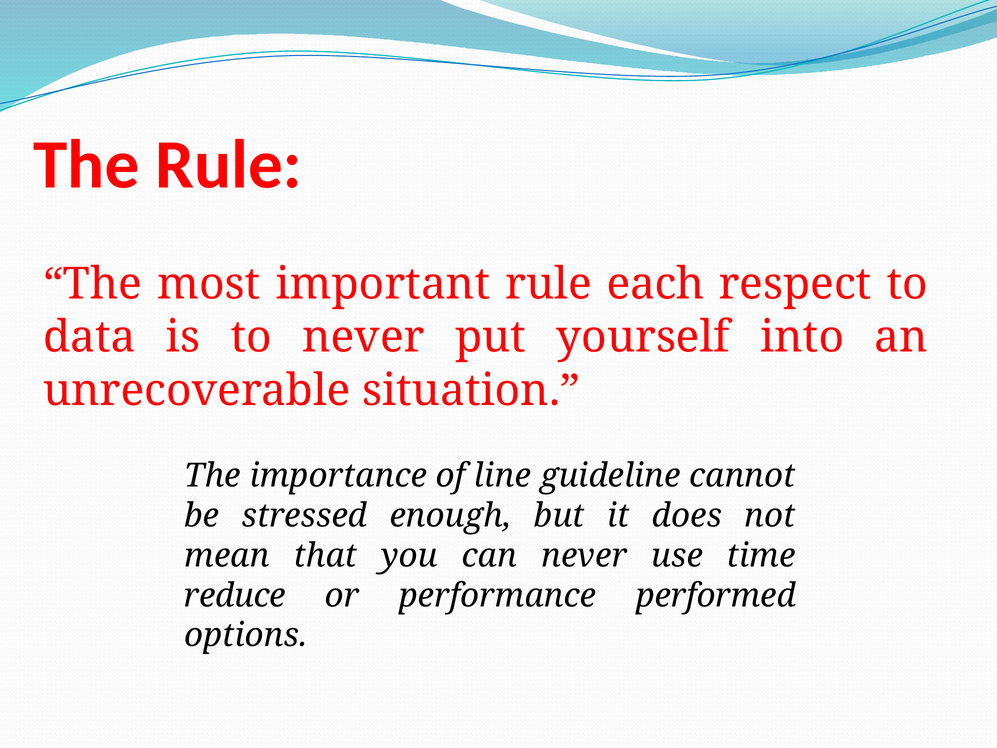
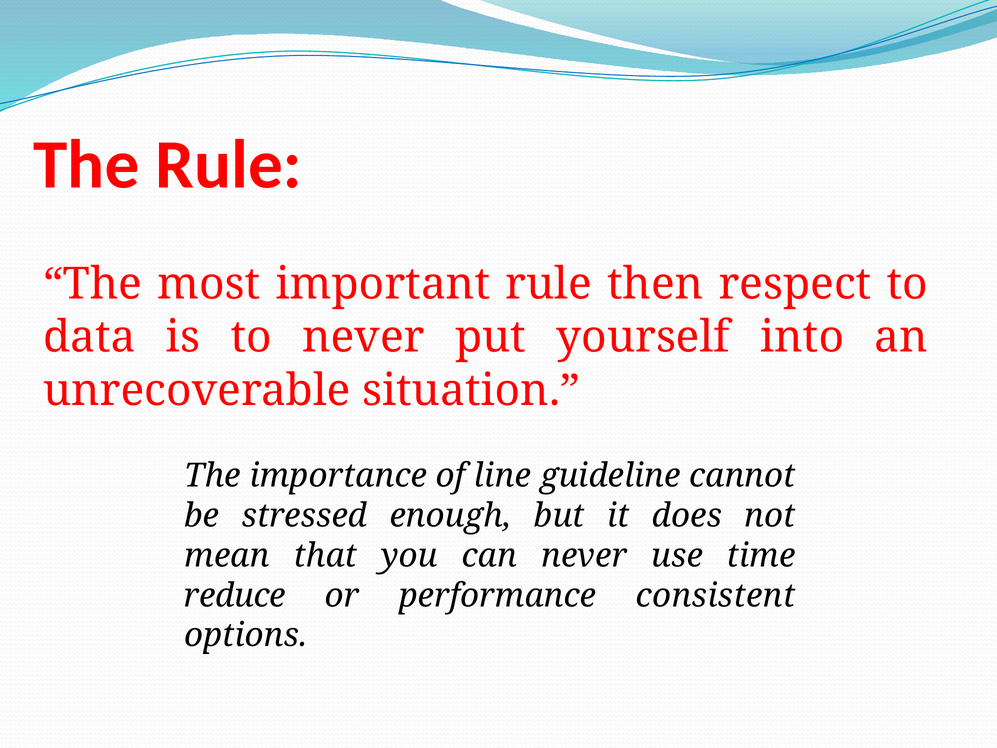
each: each -> then
performed: performed -> consistent
